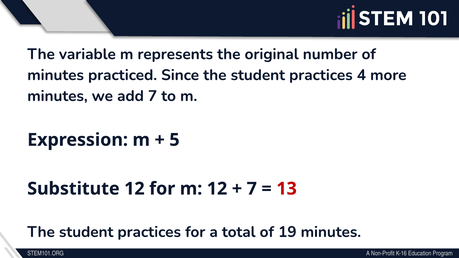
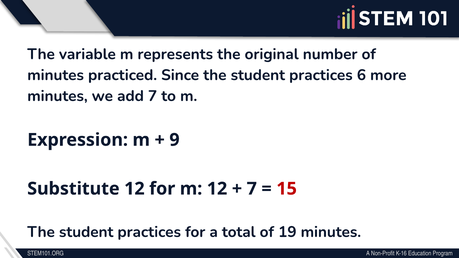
4: 4 -> 6
5: 5 -> 9
13: 13 -> 15
